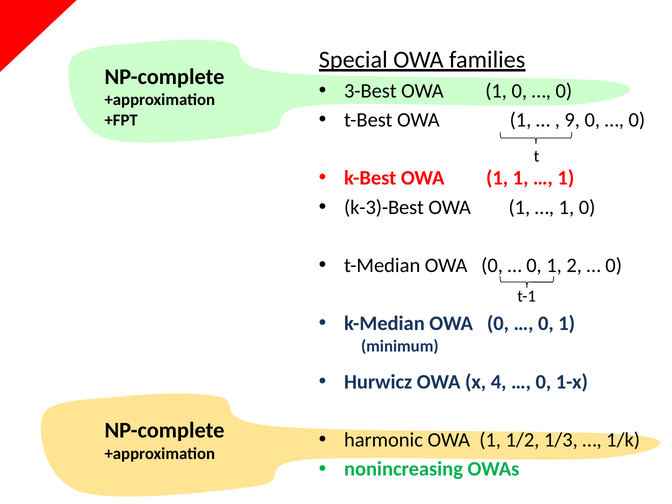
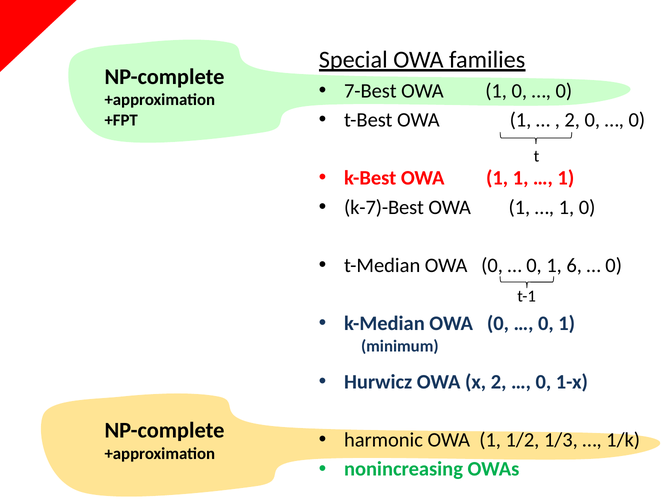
3-Best: 3-Best -> 7-Best
9 at (572, 120): 9 -> 2
k-3)-Best: k-3)-Best -> k-7)-Best
2: 2 -> 6
x 4: 4 -> 2
